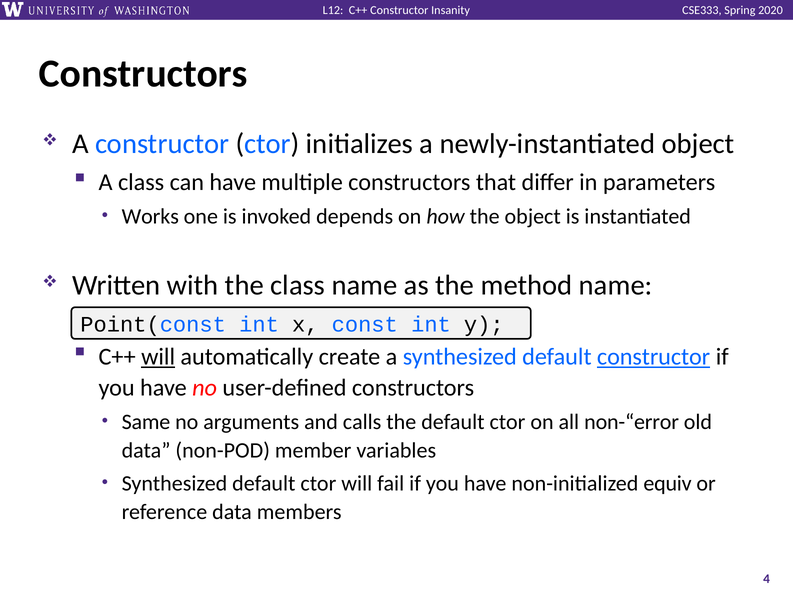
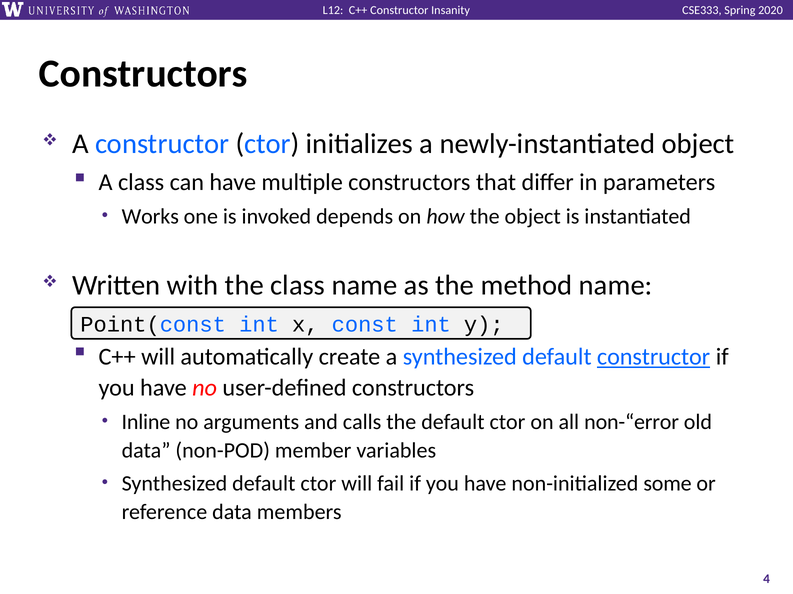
will at (158, 357) underline: present -> none
Same: Same -> Inline
equiv: equiv -> some
